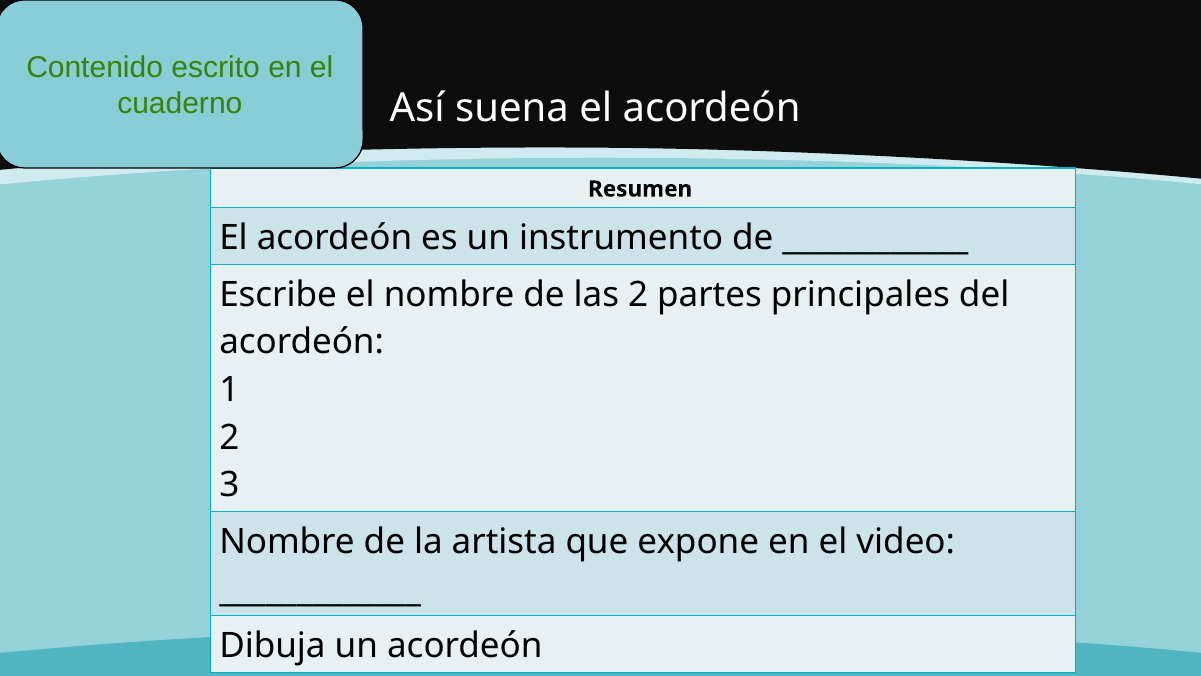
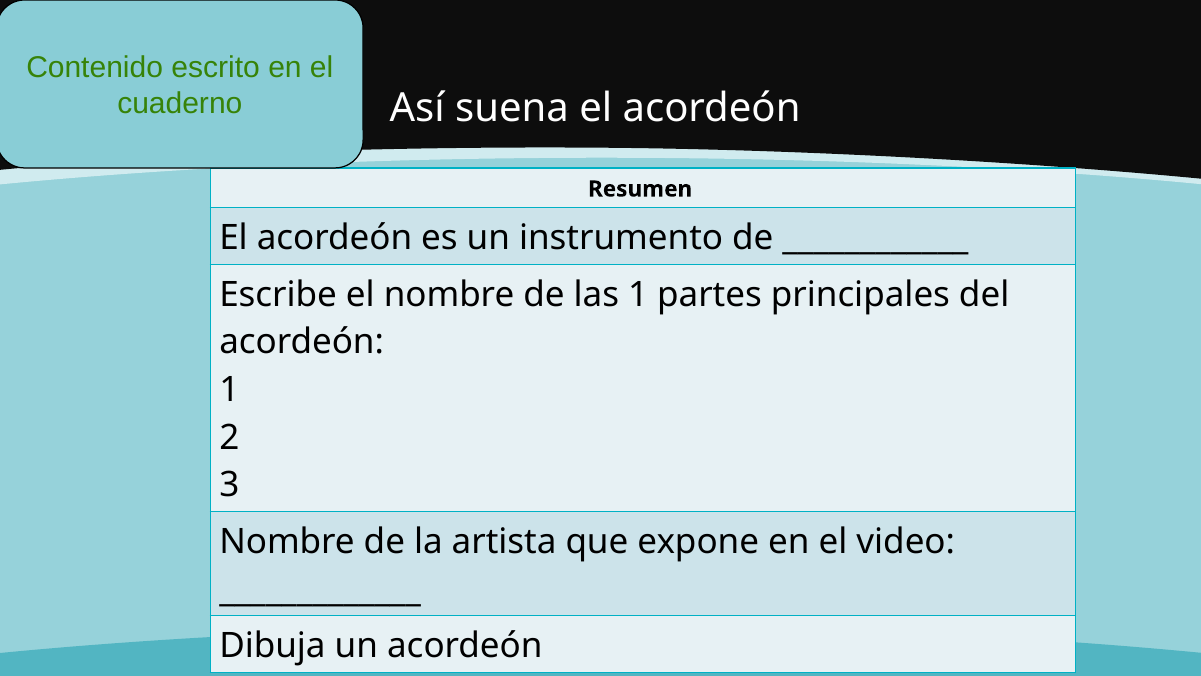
las 2: 2 -> 1
